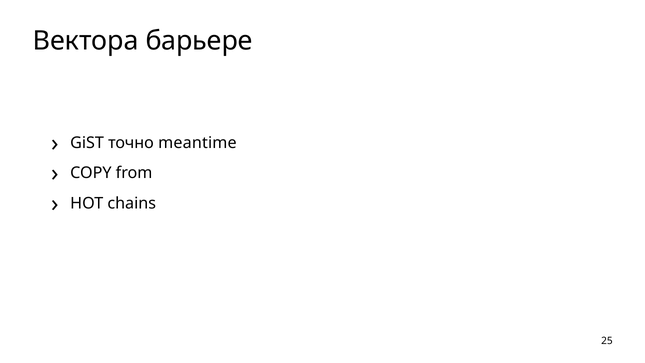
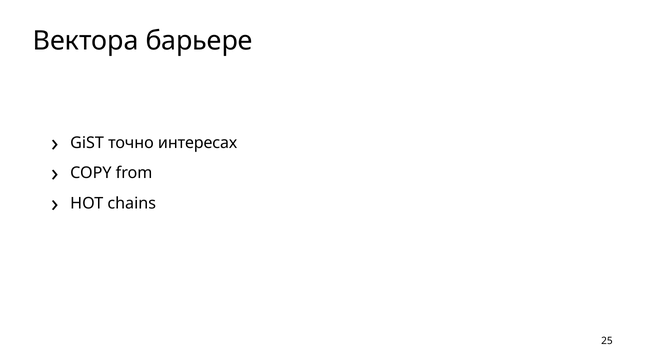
meantime: meantime -> интересах
